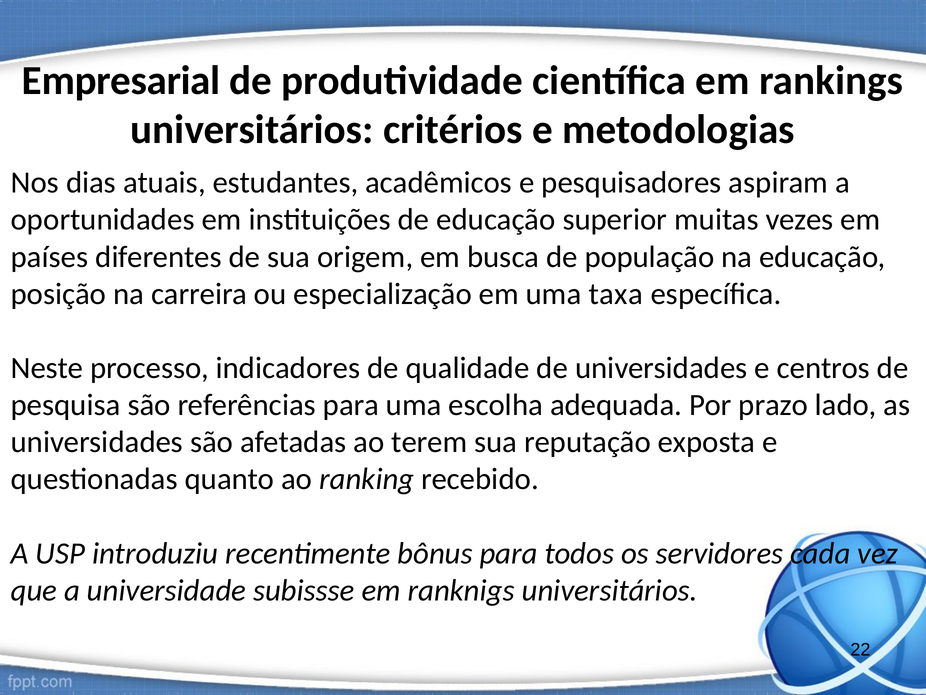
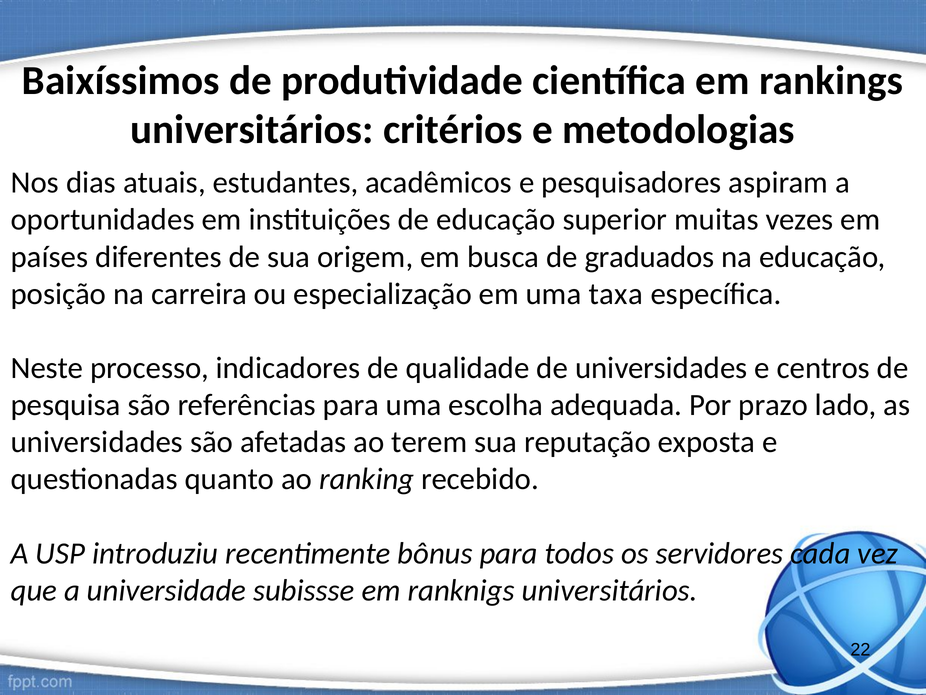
Empresarial: Empresarial -> Baixíssimos
população: população -> graduados
